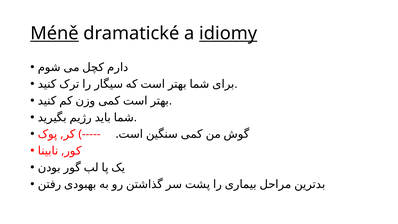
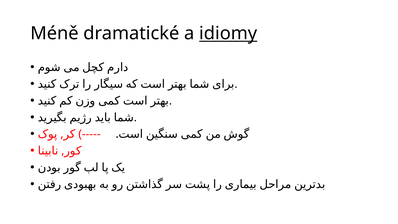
Méně underline: present -> none
